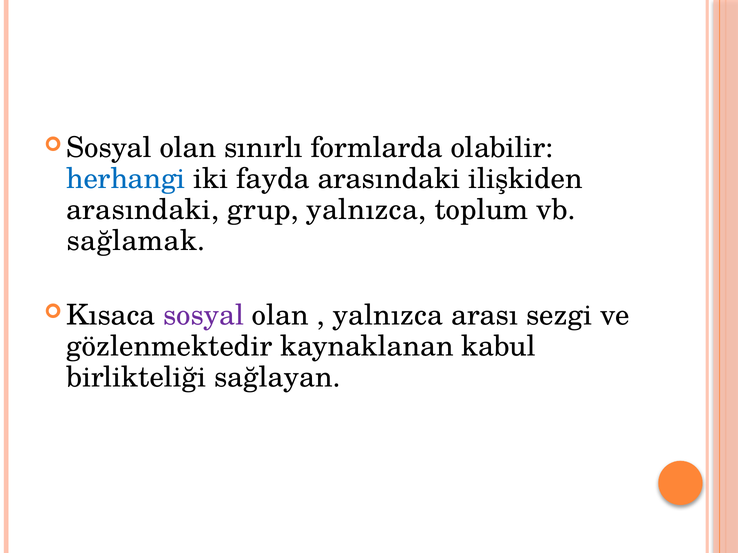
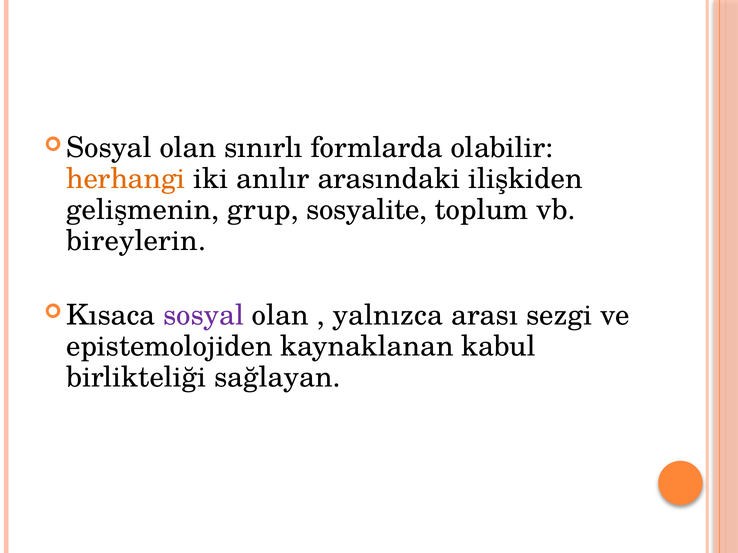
herhangi colour: blue -> orange
fayda: fayda -> anılır
arasındaki at (143, 210): arasındaki -> gelişmenin
grup yalnızca: yalnızca -> sosyalite
sağlamak: sağlamak -> bireylerin
gözlenmektedir: gözlenmektedir -> epistemolojiden
